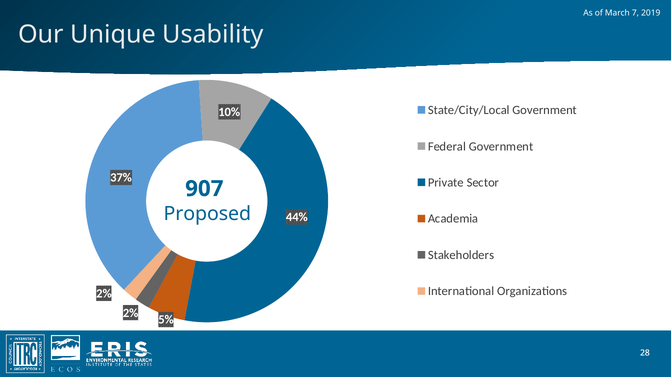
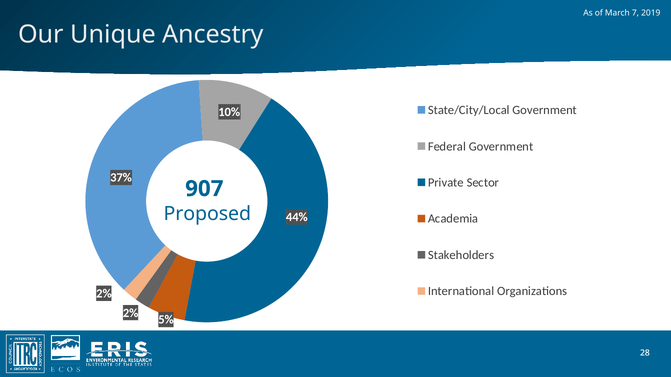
Usability: Usability -> Ancestry
